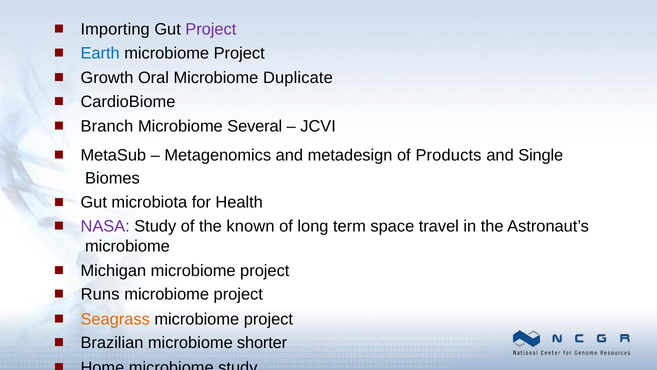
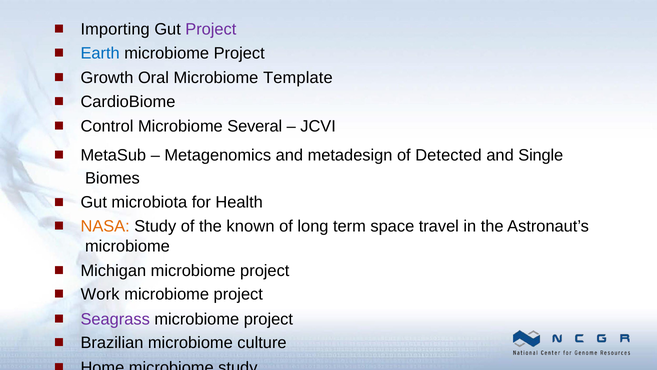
Duplicate: Duplicate -> Template
Branch: Branch -> Control
Products: Products -> Detected
NASA colour: purple -> orange
Runs: Runs -> Work
Seagrass colour: orange -> purple
shorter: shorter -> culture
